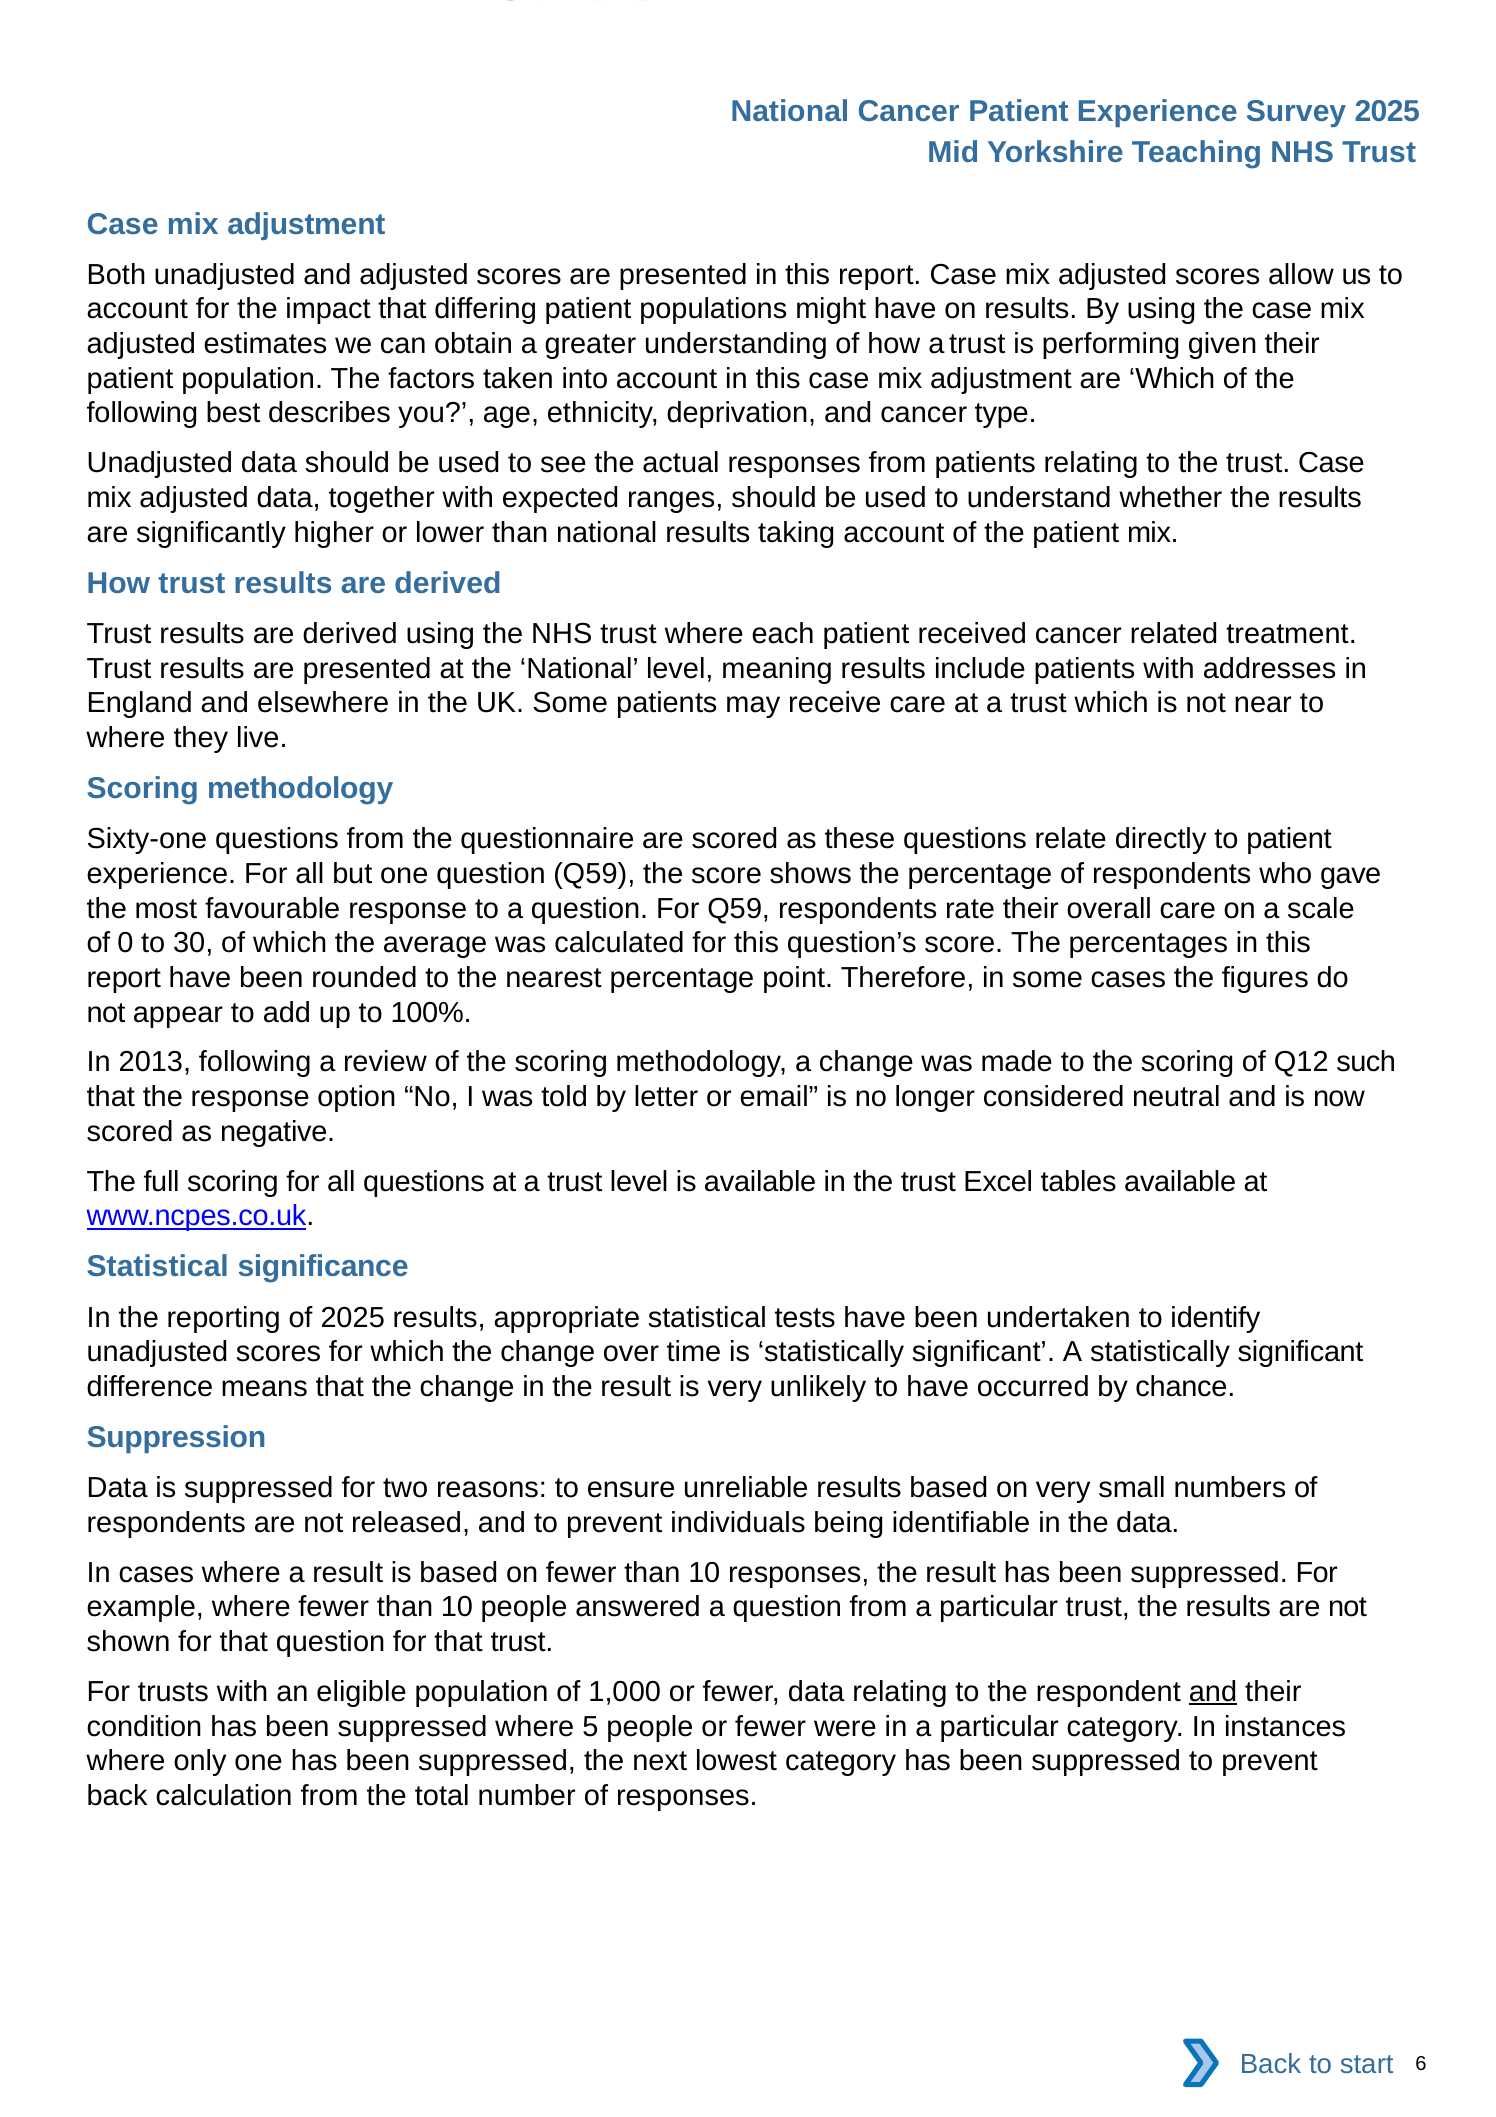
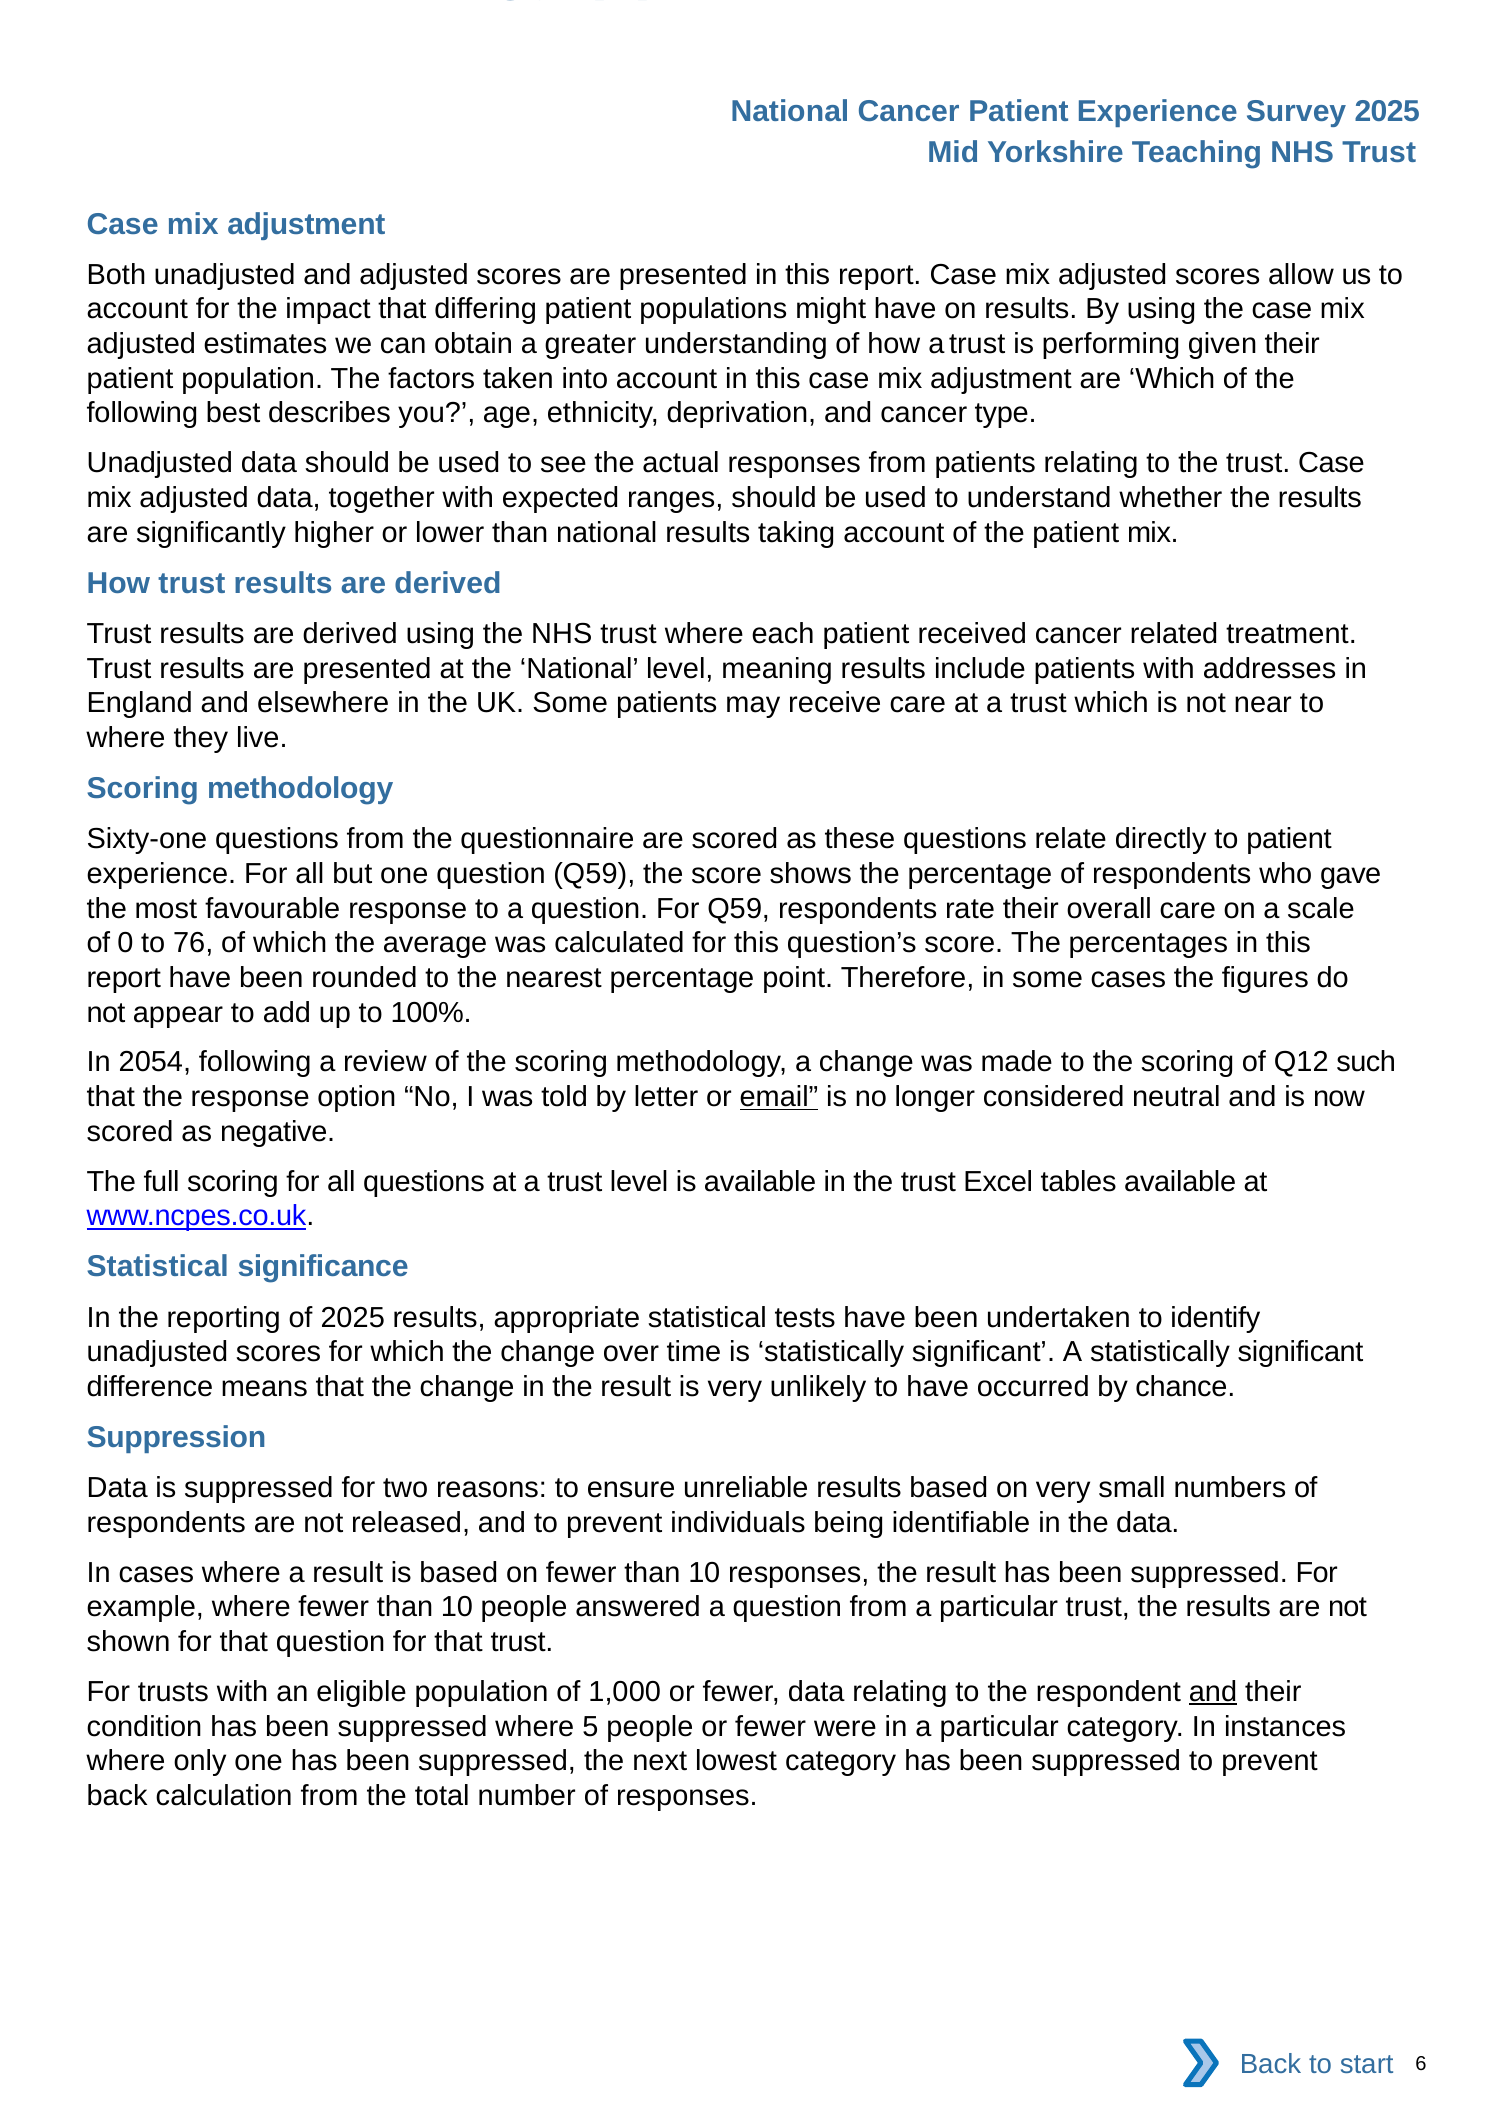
30: 30 -> 76
2013: 2013 -> 2054
email underline: none -> present
